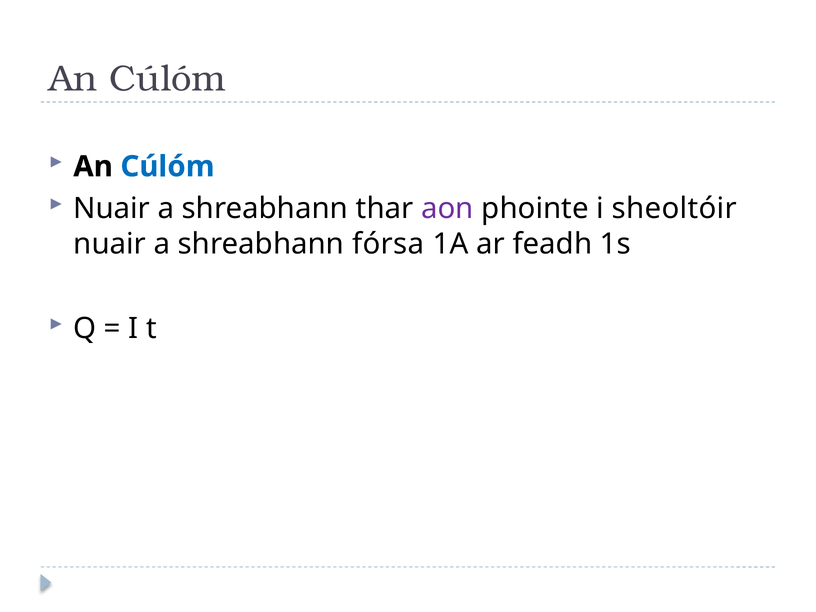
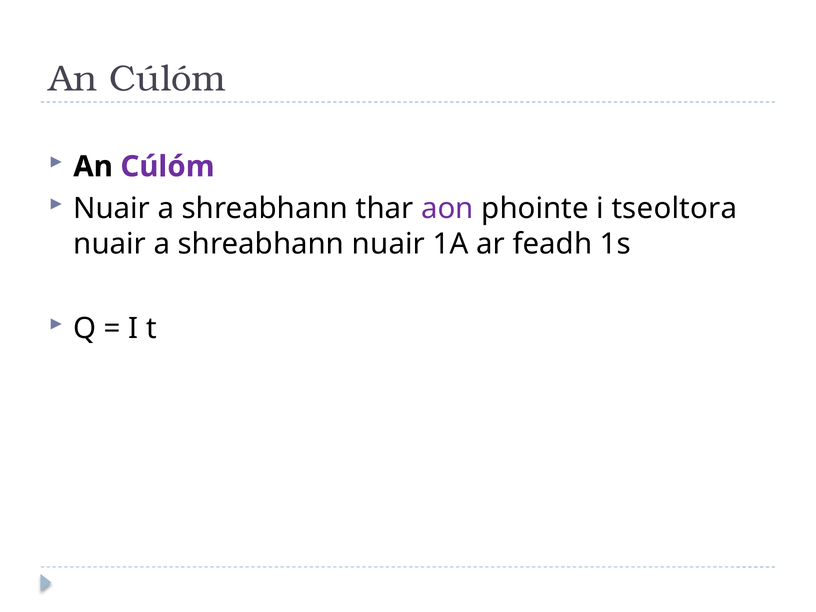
Cúlóm at (167, 167) colour: blue -> purple
sheoltóir: sheoltóir -> tseoltora
shreabhann fórsa: fórsa -> nuair
